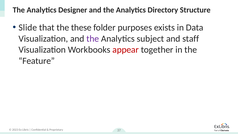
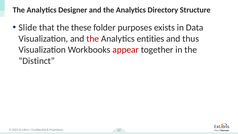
the at (93, 39) colour: purple -> red
subject: subject -> entities
staff: staff -> thus
Feature: Feature -> Distinct
